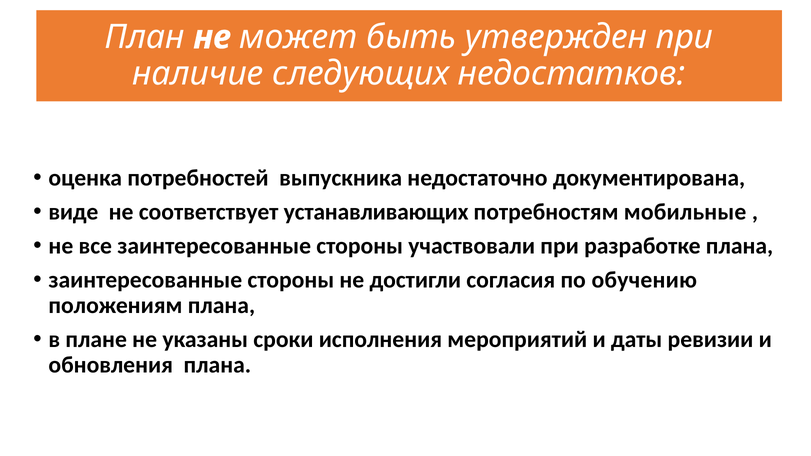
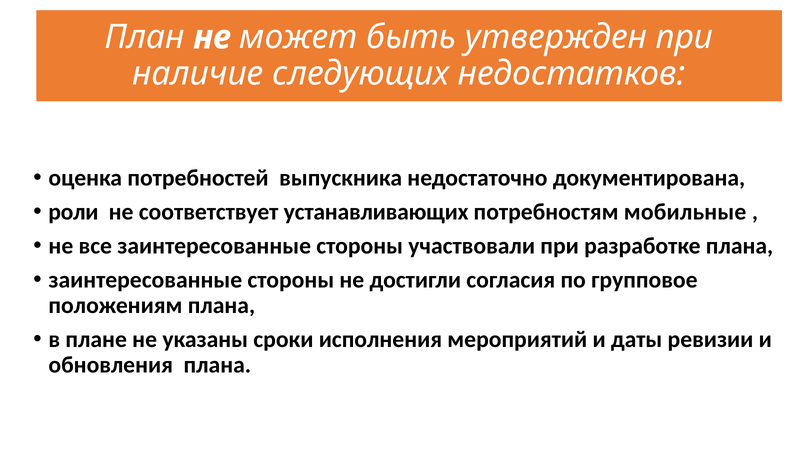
виде: виде -> роли
обучению: обучению -> групповое
